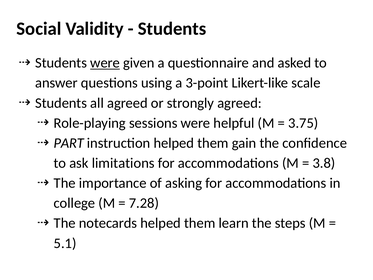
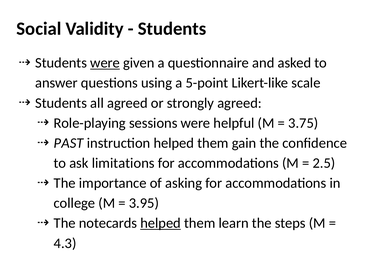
3-point: 3-point -> 5-point
PART: PART -> PAST
3.8: 3.8 -> 2.5
7.28: 7.28 -> 3.95
helped at (161, 223) underline: none -> present
5.1: 5.1 -> 4.3
